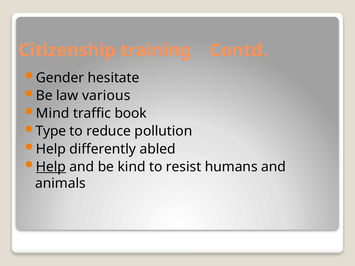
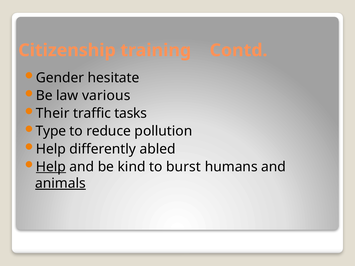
Mind: Mind -> Their
book: book -> tasks
resist: resist -> burst
animals underline: none -> present
